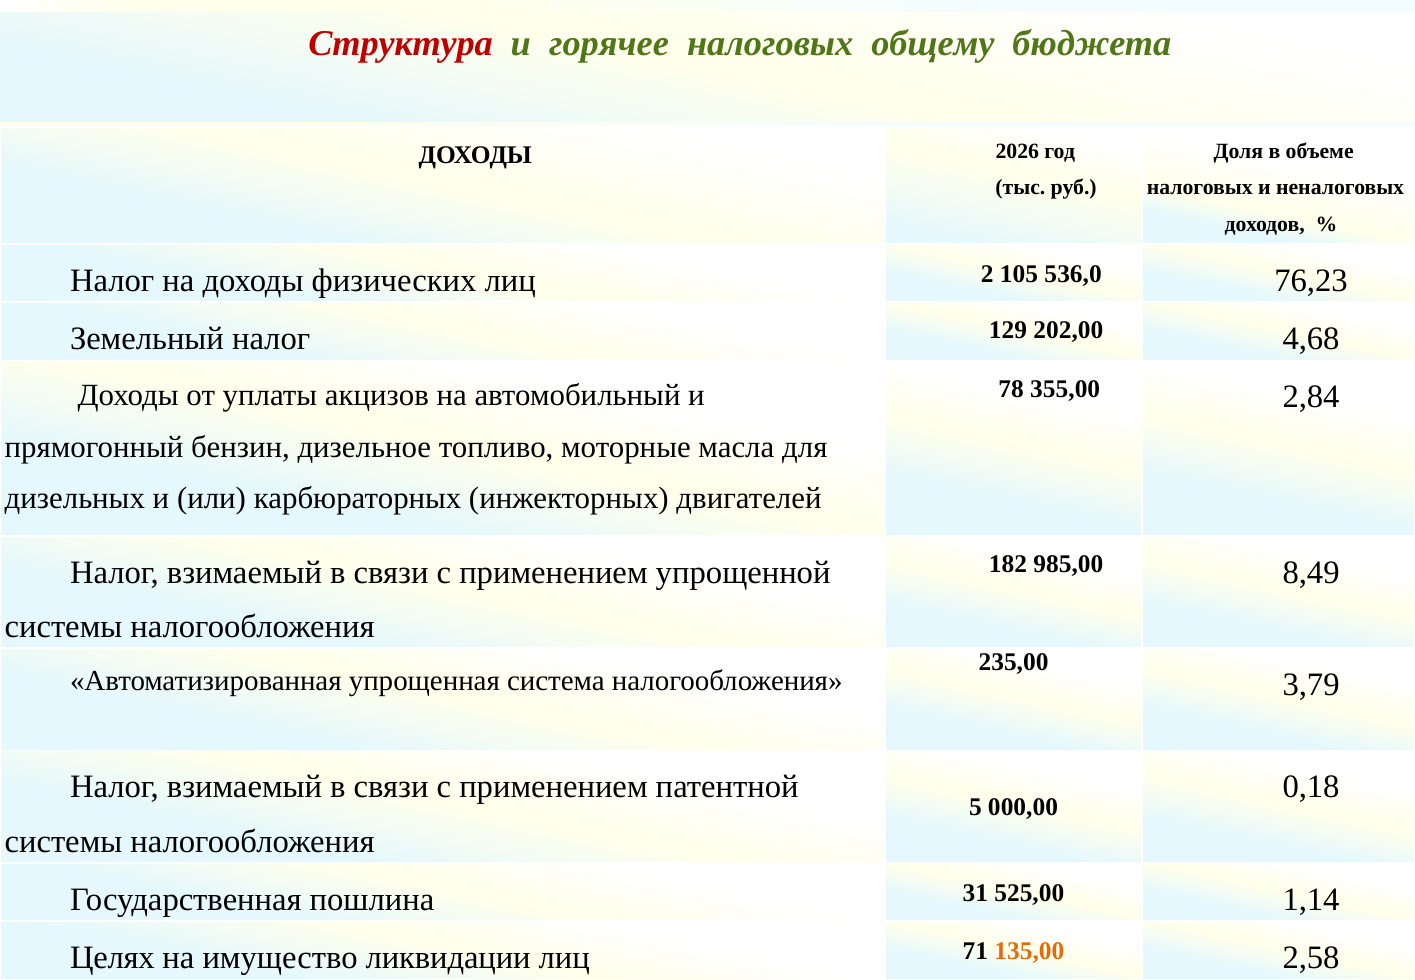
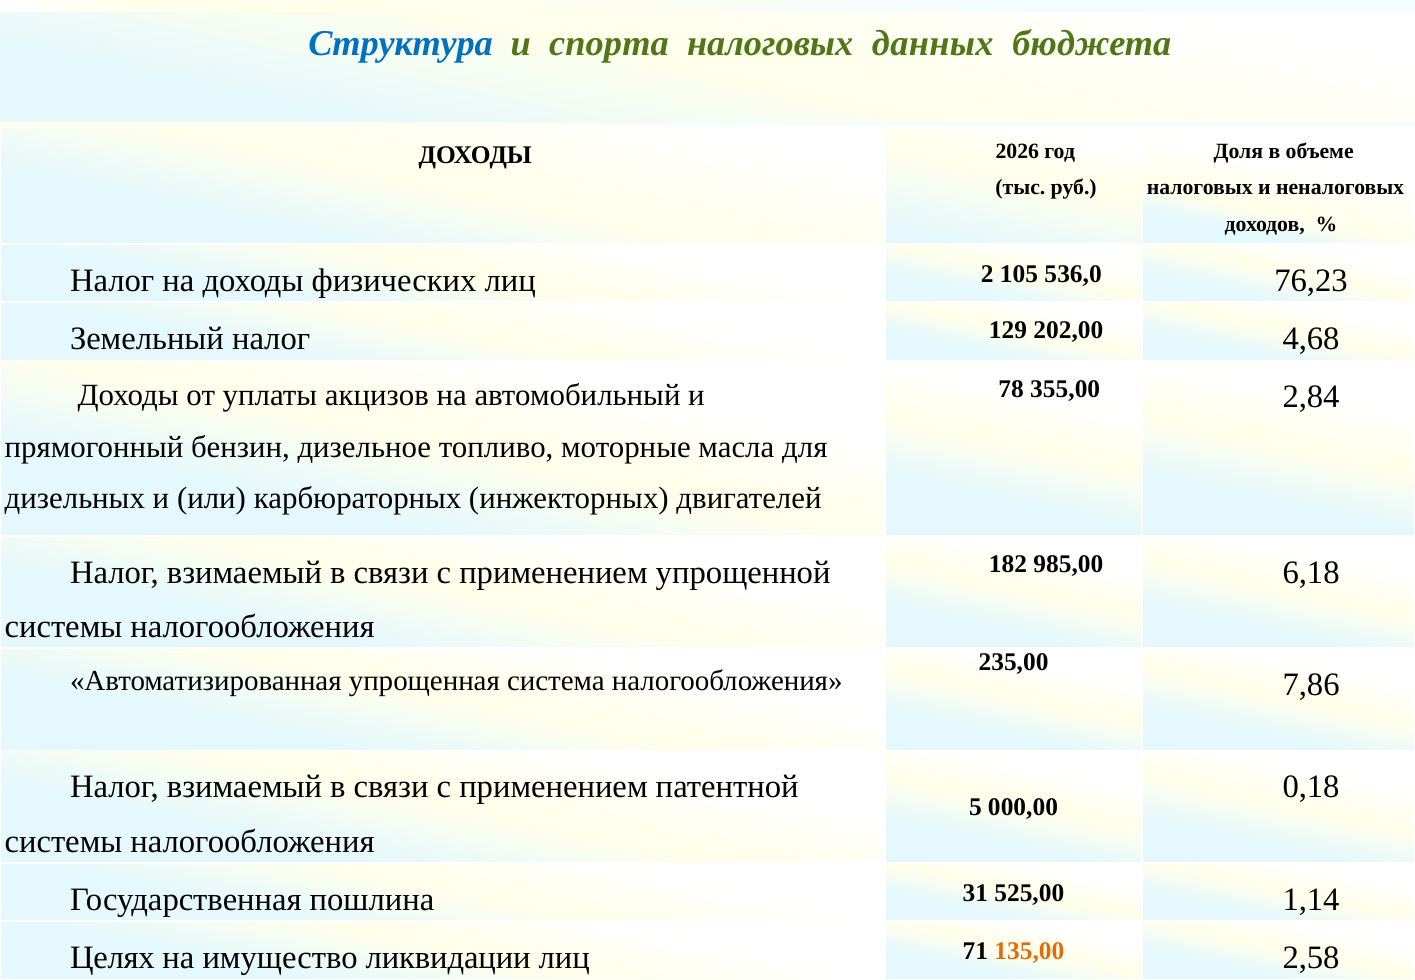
Структура colour: red -> blue
горячее: горячее -> спорта
общему: общему -> данных
8,49: 8,49 -> 6,18
3,79: 3,79 -> 7,86
